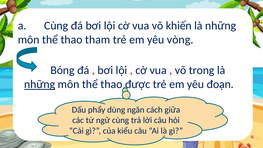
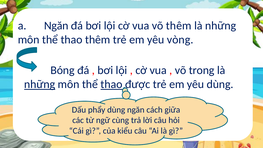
a Cùng: Cùng -> Ngăn
võ khiến: khiến -> thêm
thao tham: tham -> thêm
thao at (112, 84) underline: none -> present
yêu đoạn: đoạn -> dùng
